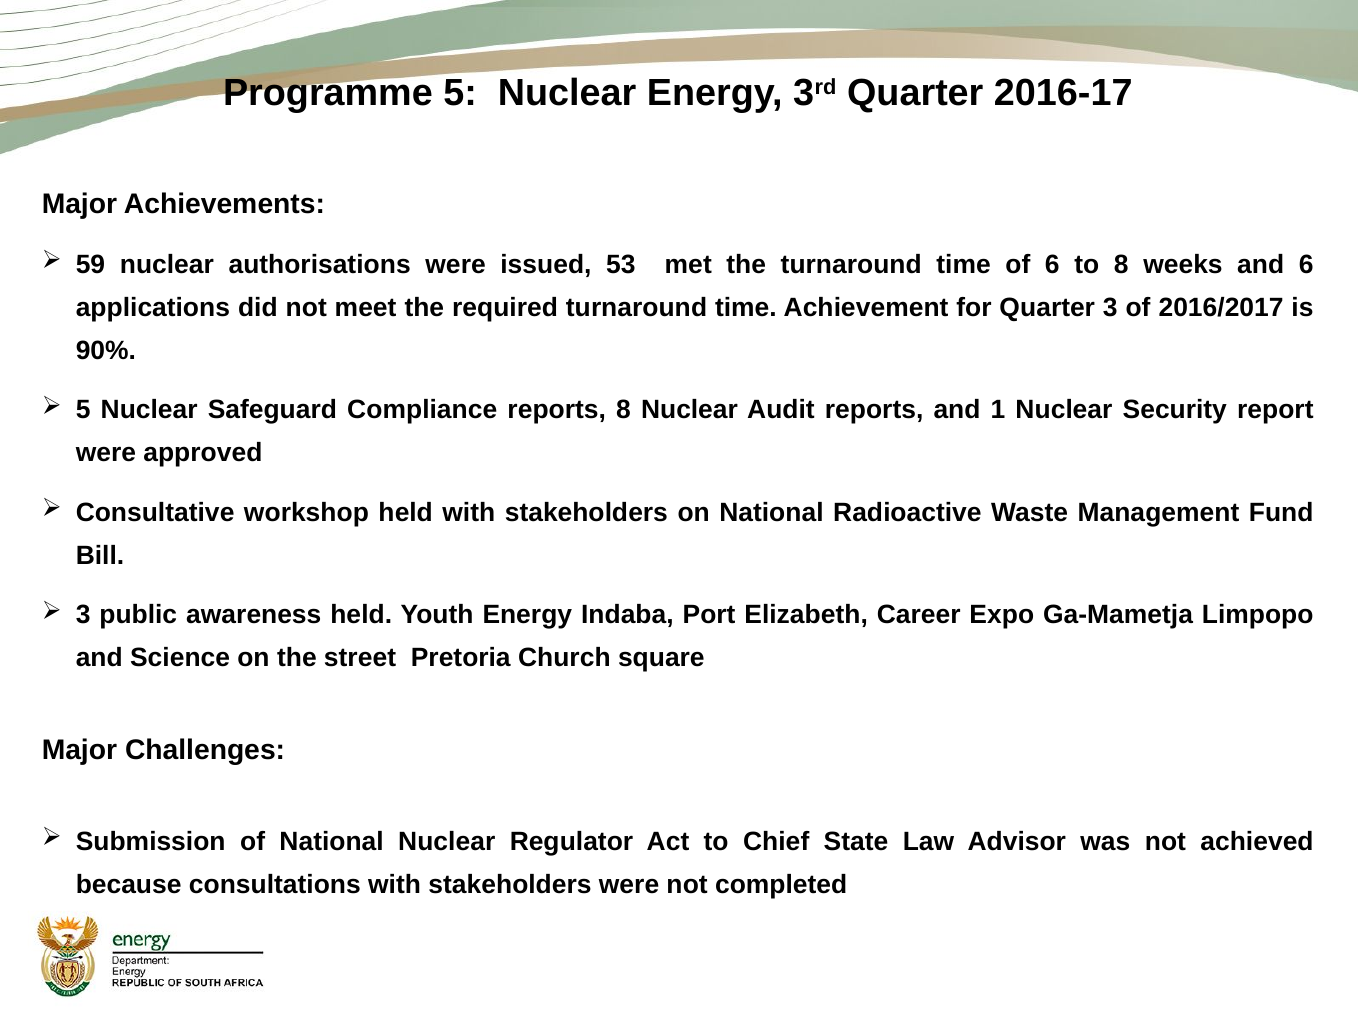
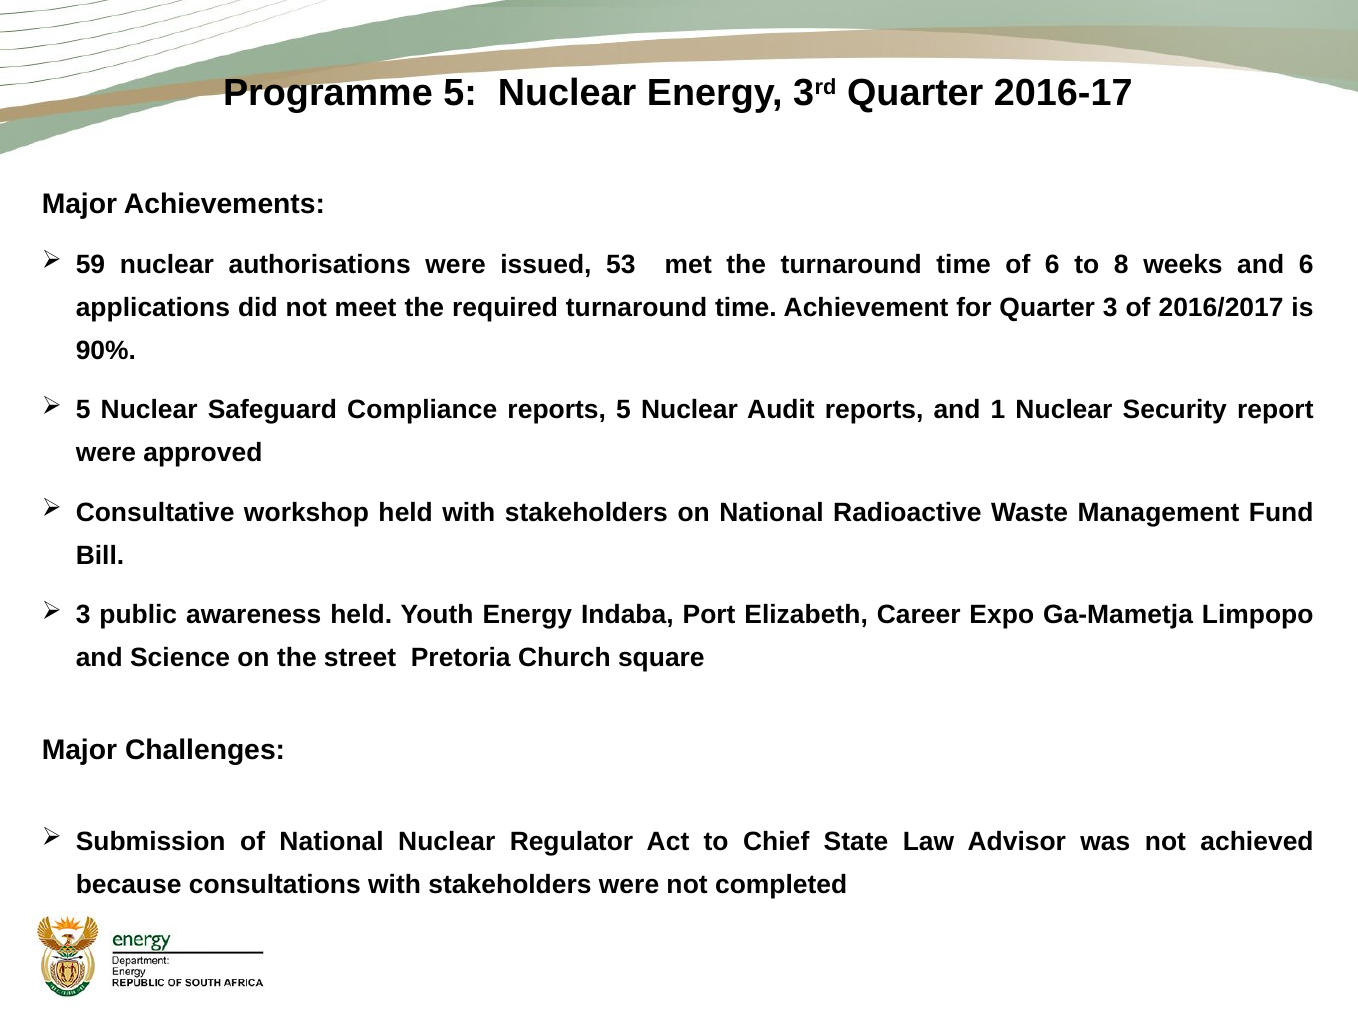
reports 8: 8 -> 5
